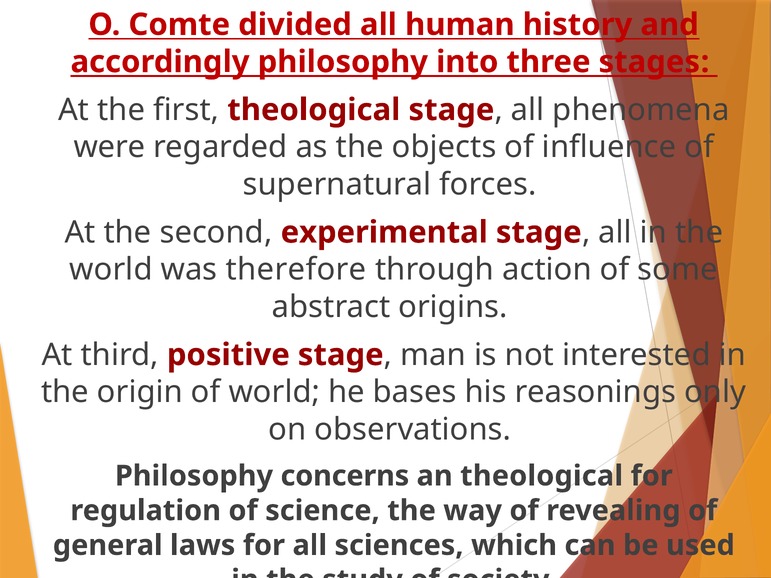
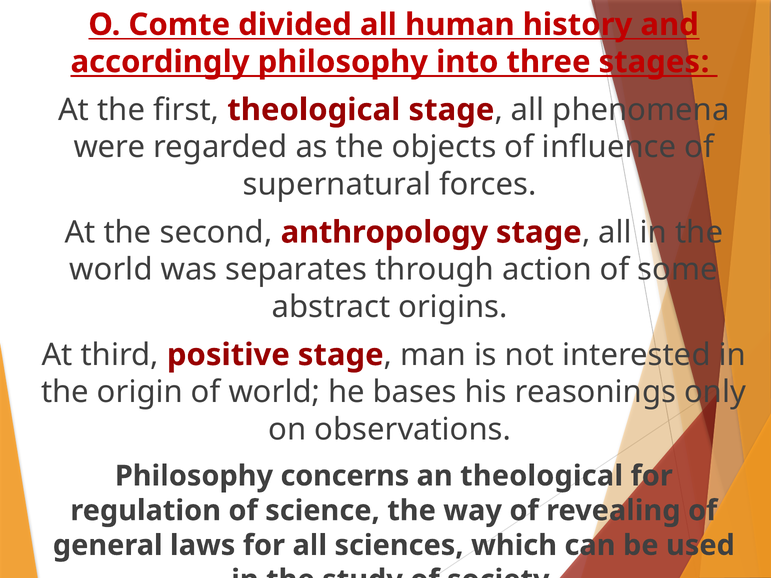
experimental: experimental -> anthropology
therefore: therefore -> separates
